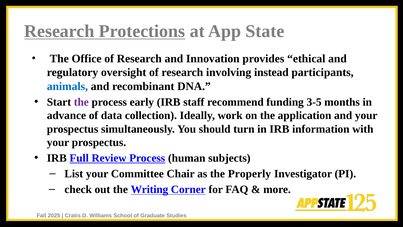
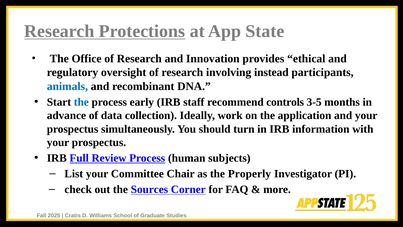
the at (81, 102) colour: purple -> blue
funding: funding -> controls
Writing: Writing -> Sources
